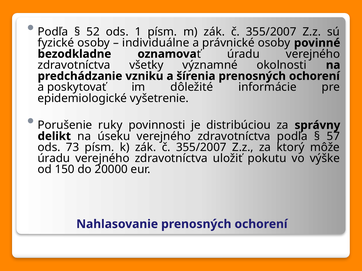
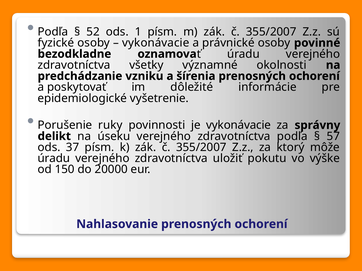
individuálne at (156, 43): individuálne -> vykonávacie
je distribúciou: distribúciou -> vykonávacie
73: 73 -> 37
